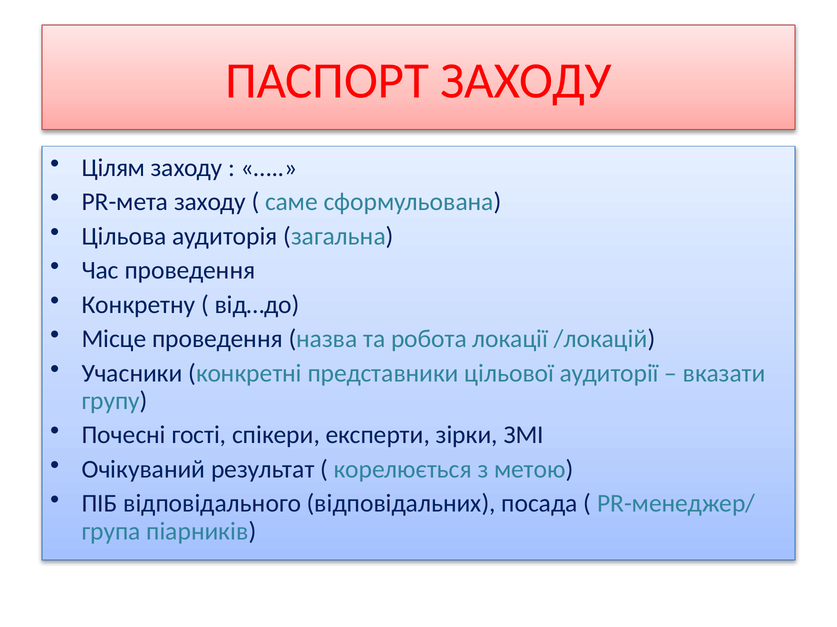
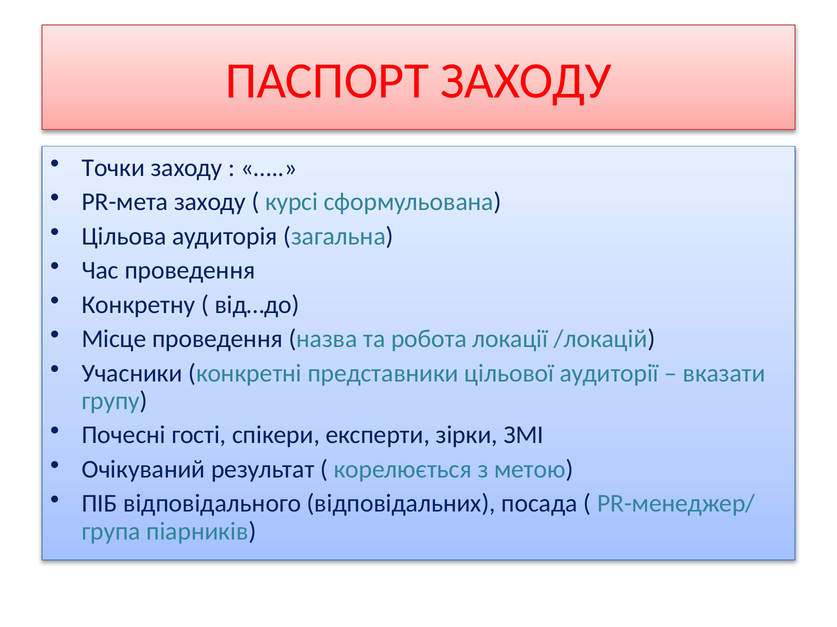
Цілям: Цілям -> Точки
саме: саме -> курсі
